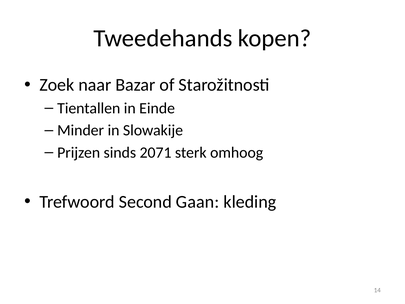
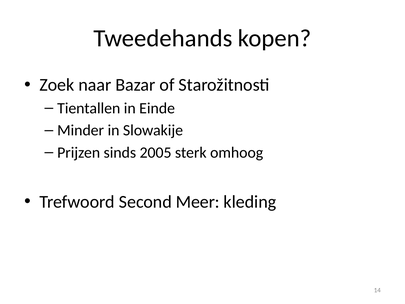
2071: 2071 -> 2005
Gaan: Gaan -> Meer
